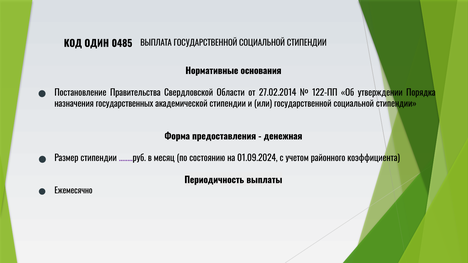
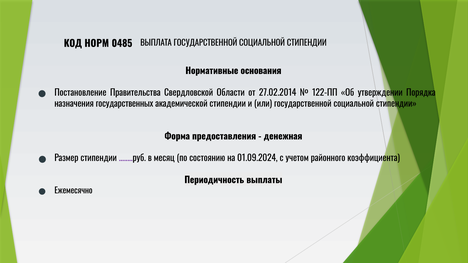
ОДИН: ОДИН -> НОРМ
